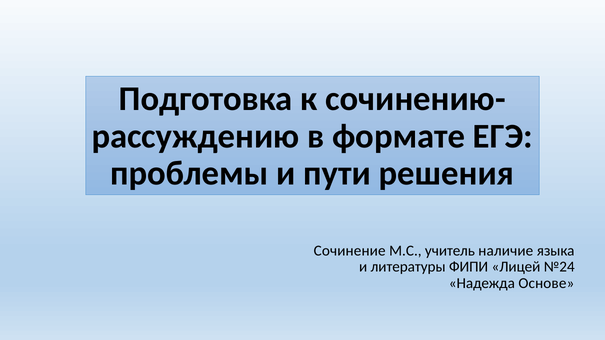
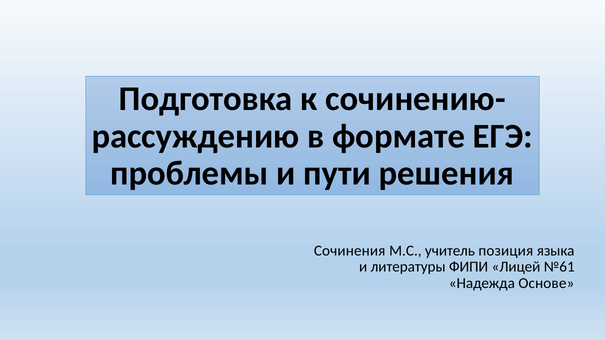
Сочинение: Сочинение -> Сочинения
наличие: наличие -> позиция
№24: №24 -> №61
